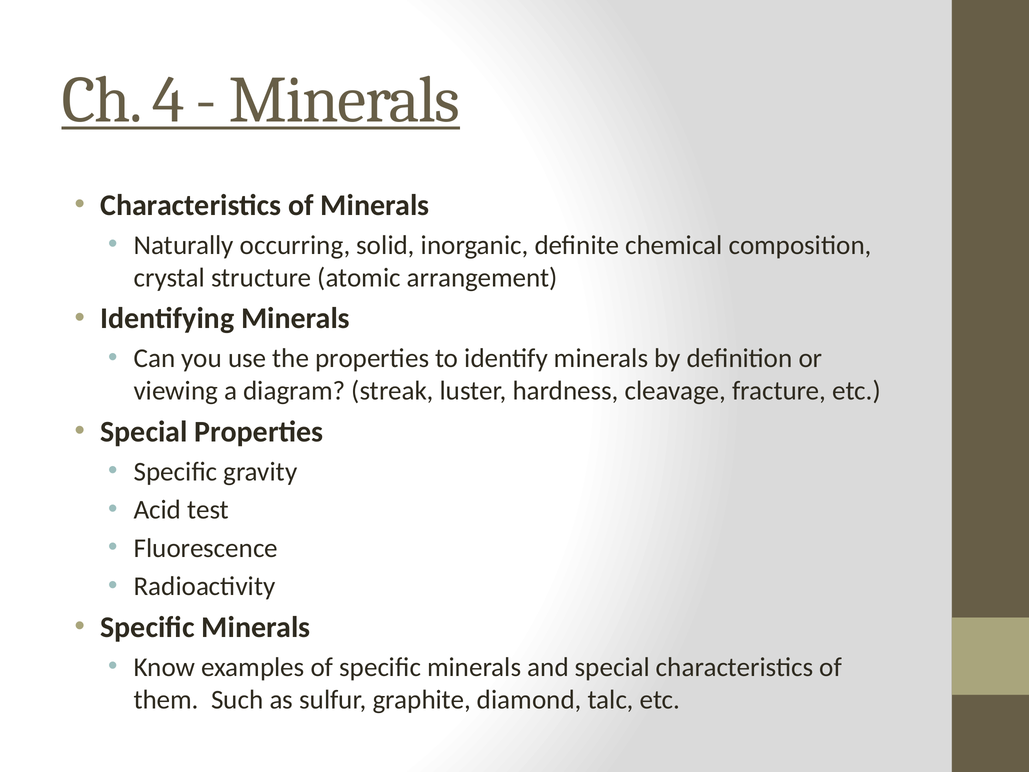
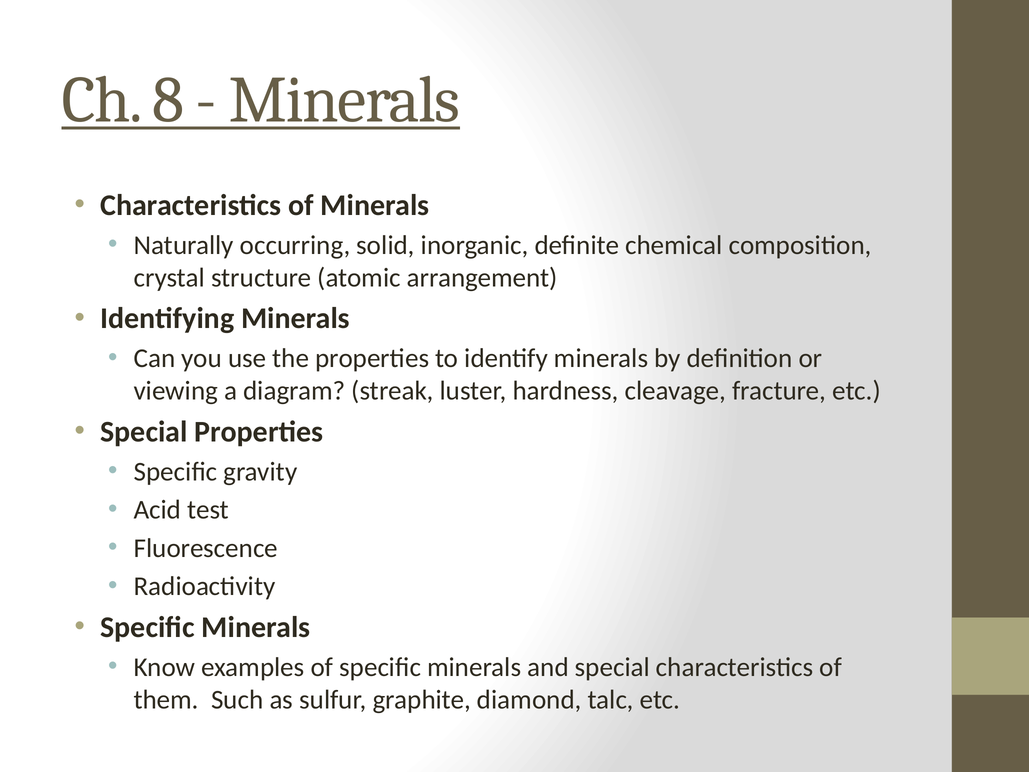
4: 4 -> 8
